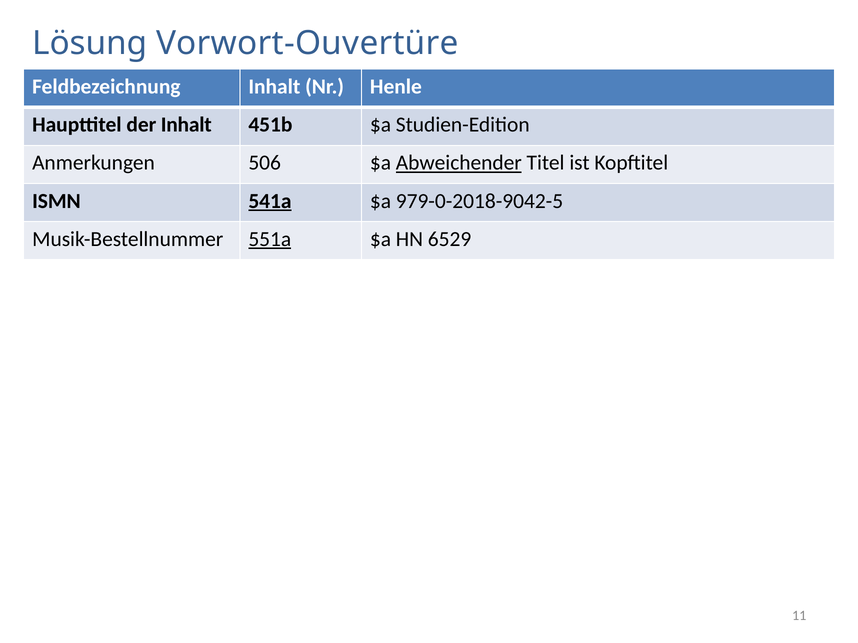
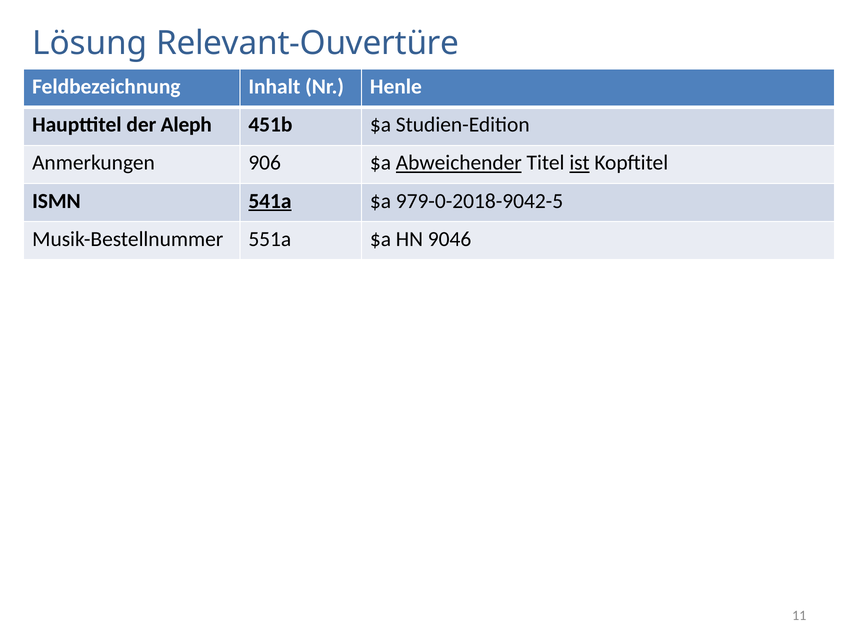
Vorwort-Ouvertüre: Vorwort-Ouvertüre -> Relevant-Ouvertüre
der Inhalt: Inhalt -> Aleph
506: 506 -> 906
ist underline: none -> present
551a underline: present -> none
6529: 6529 -> 9046
